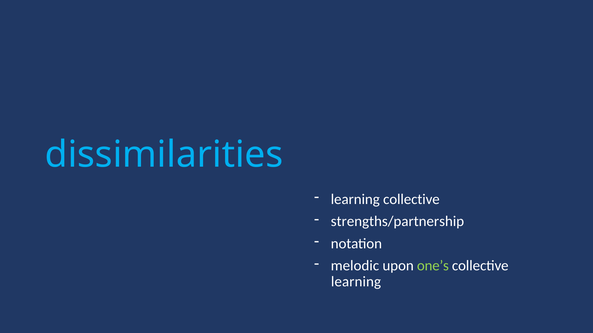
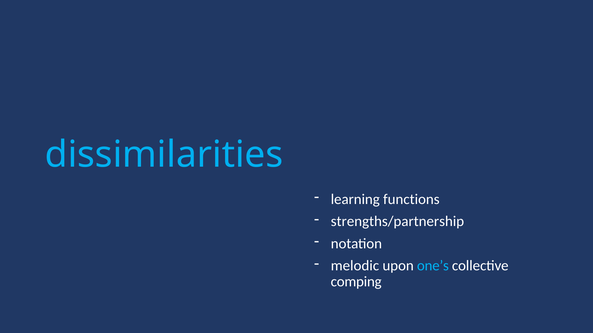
learning collective: collective -> functions
one’s colour: light green -> light blue
learning at (356, 282): learning -> comping
